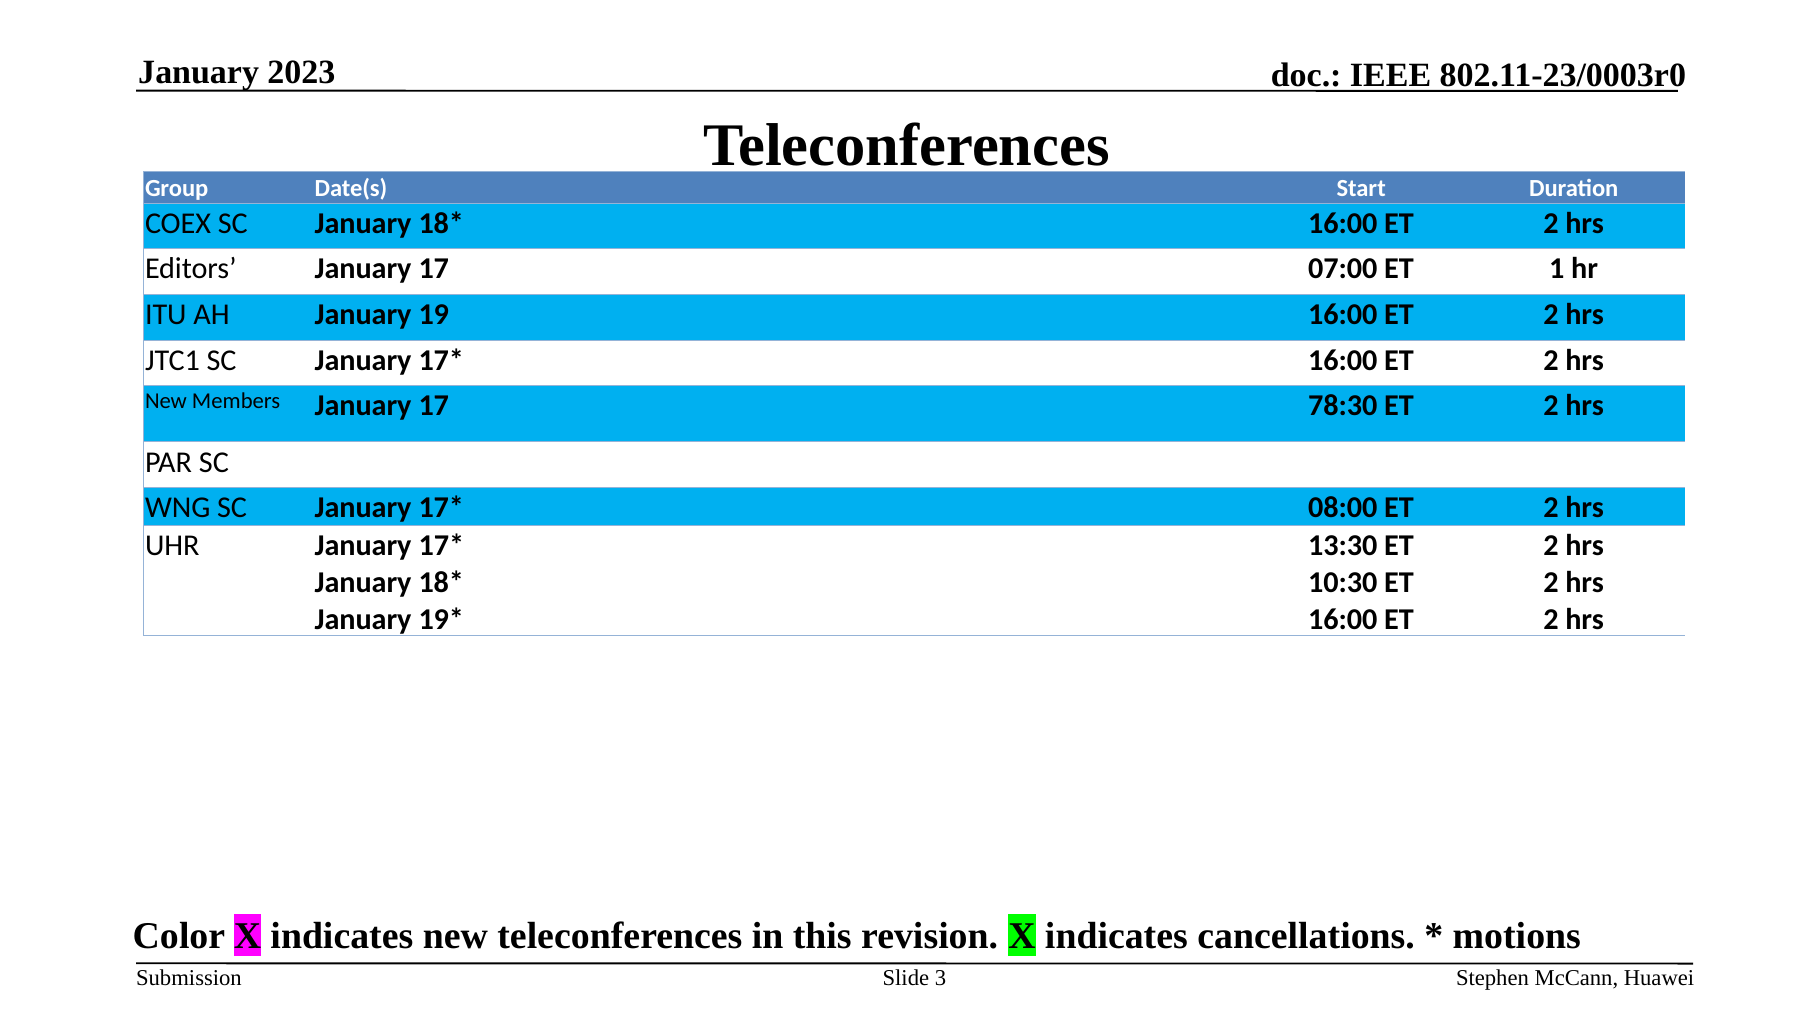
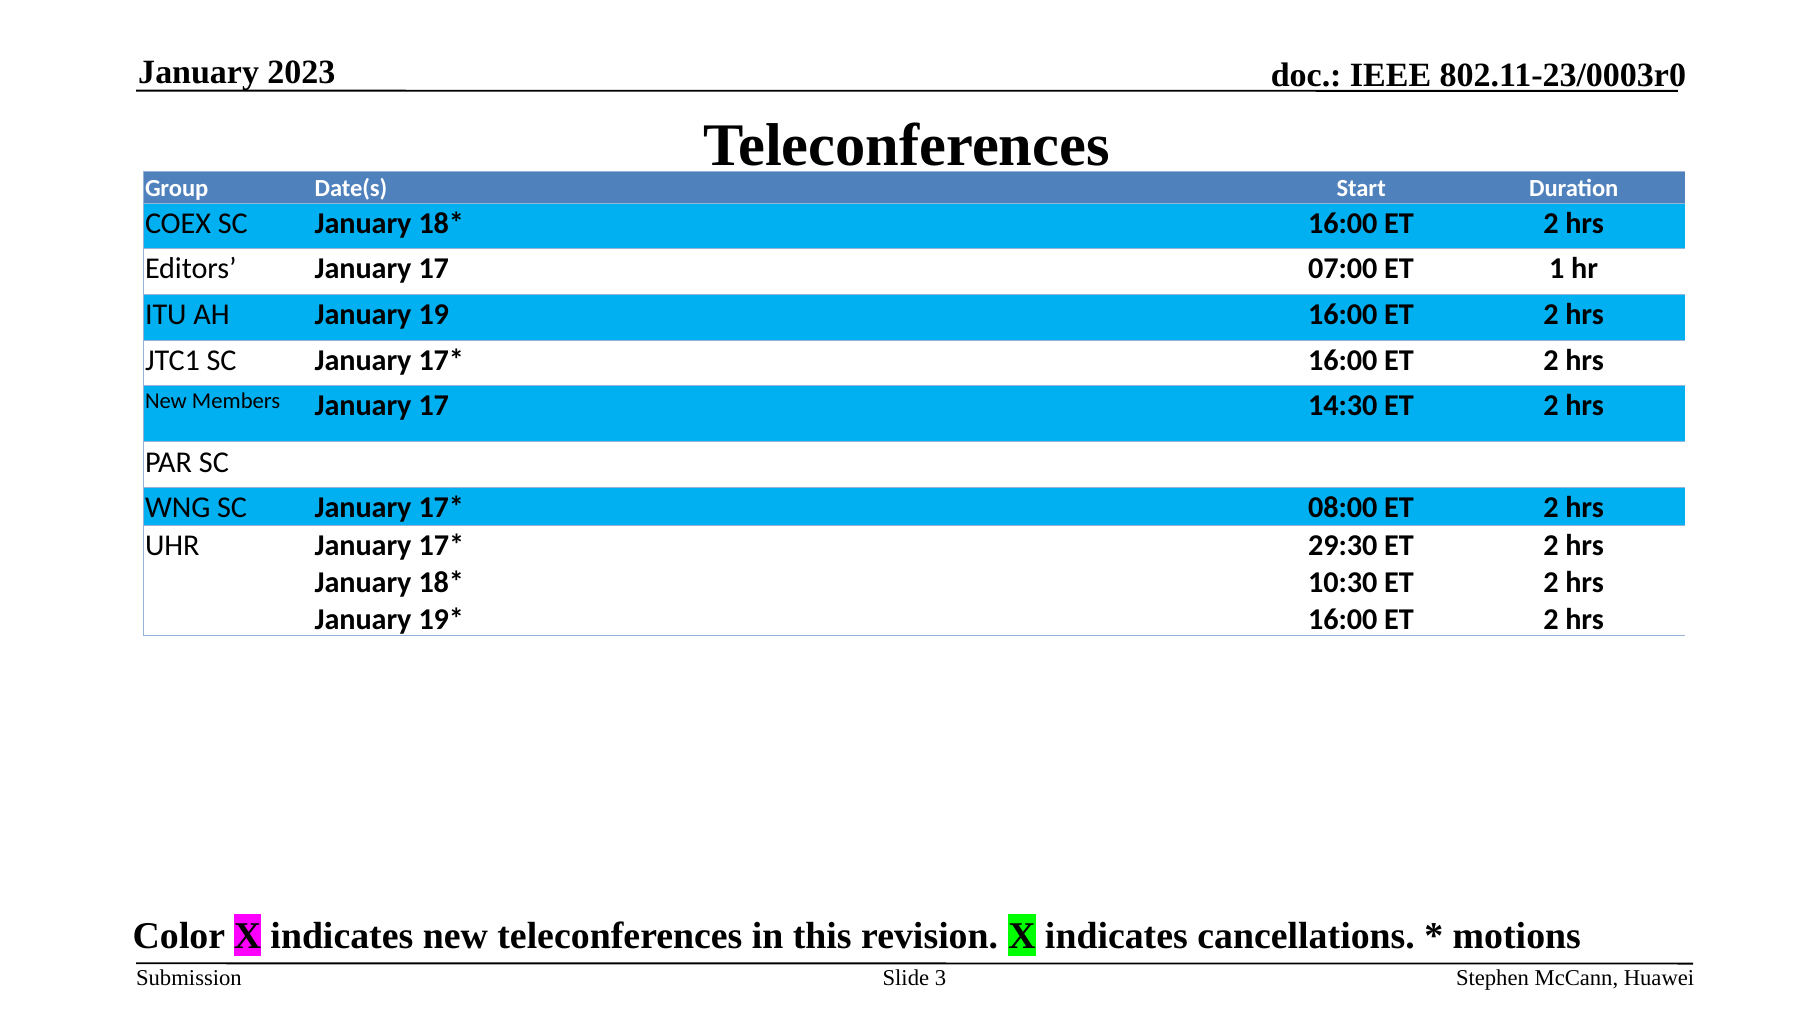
78:30: 78:30 -> 14:30
13:30: 13:30 -> 29:30
